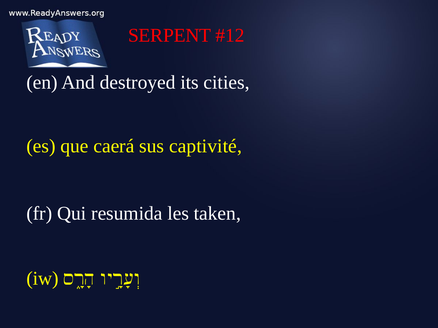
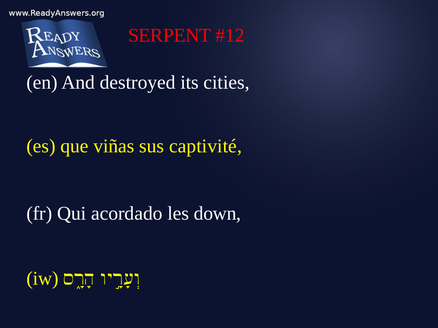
caerá: caerá -> viñas
resumida: resumida -> acordado
taken: taken -> down
